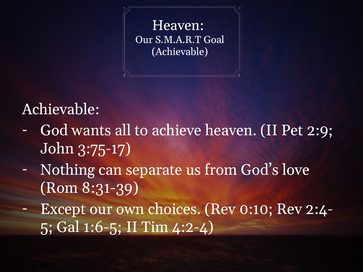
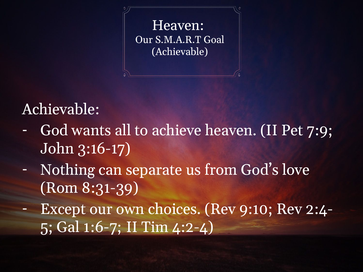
2:9: 2:9 -> 7:9
3:75-17: 3:75-17 -> 3:16-17
0:10: 0:10 -> 9:10
1:6-5: 1:6-5 -> 1:6-7
